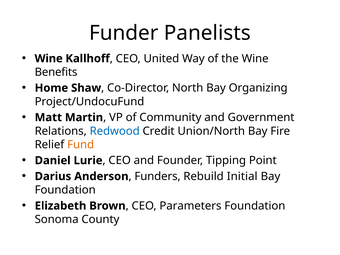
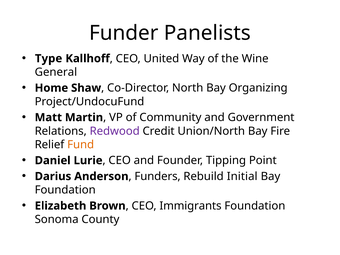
Wine at (49, 59): Wine -> Type
Benefits: Benefits -> General
Redwood colour: blue -> purple
Parameters: Parameters -> Immigrants
